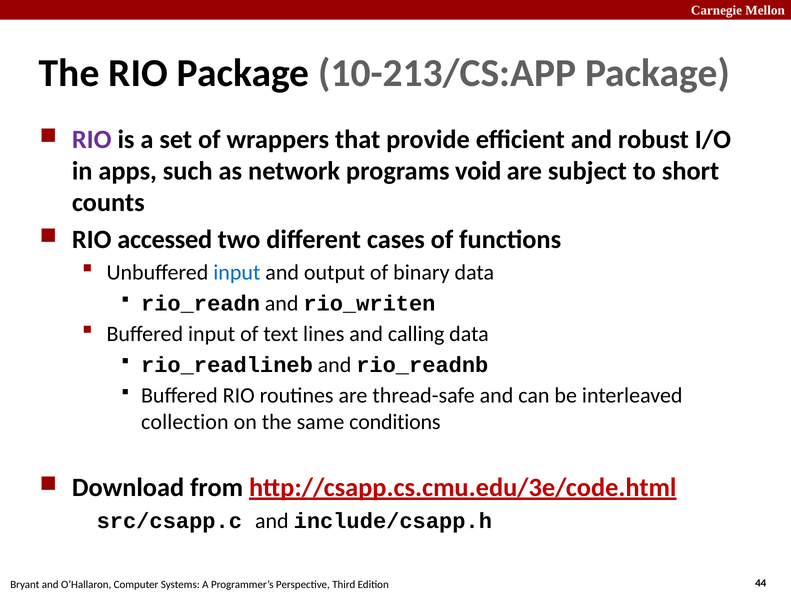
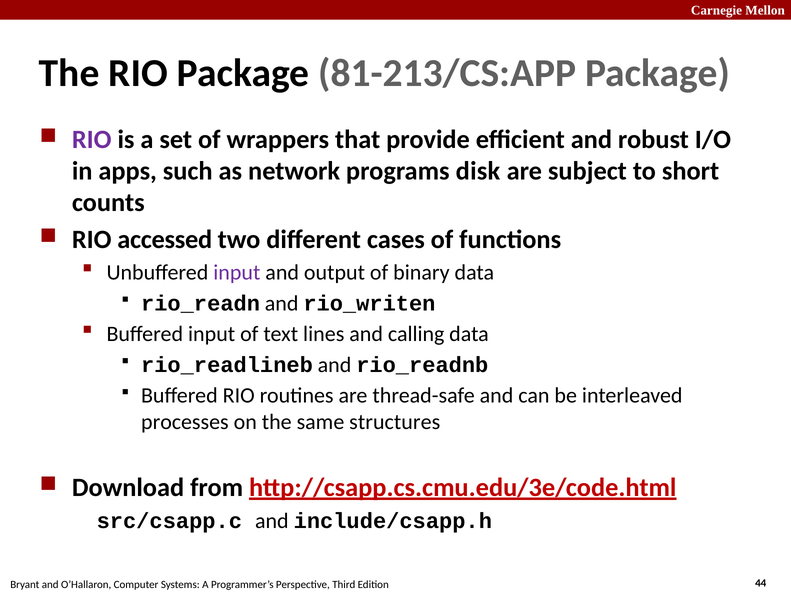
10-213/CS:APP: 10-213/CS:APP -> 81-213/CS:APP
void: void -> disk
input at (237, 273) colour: blue -> purple
collection: collection -> processes
conditions: conditions -> structures
